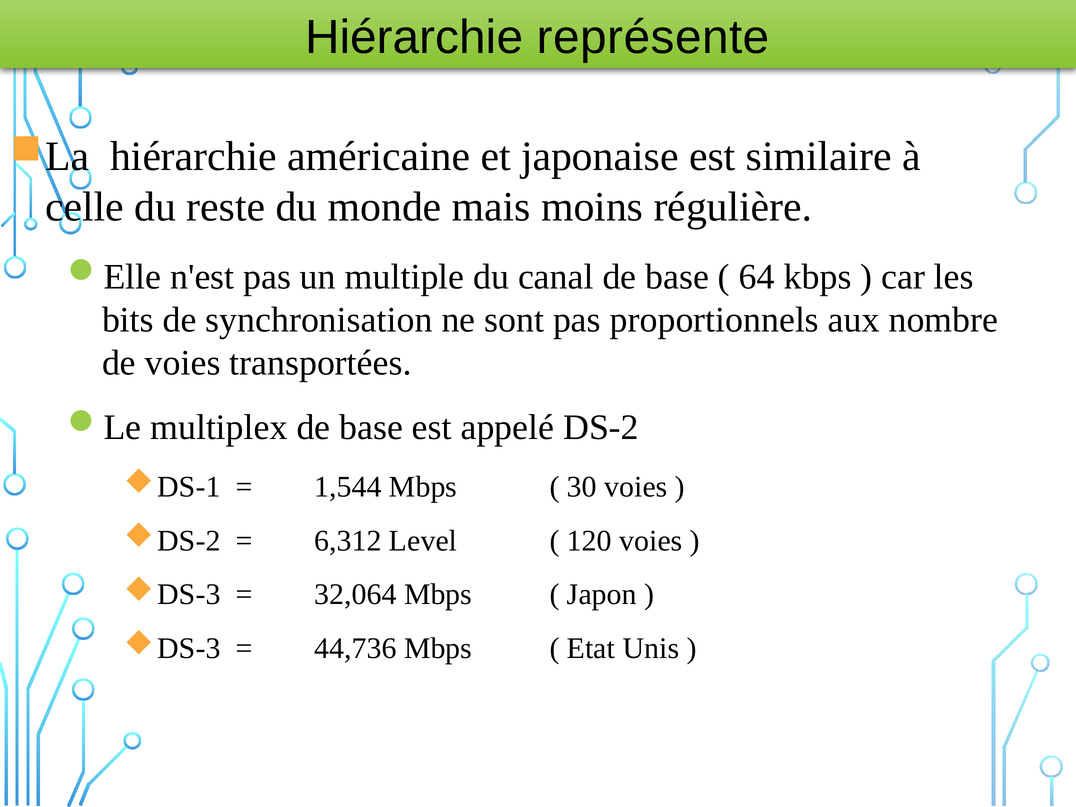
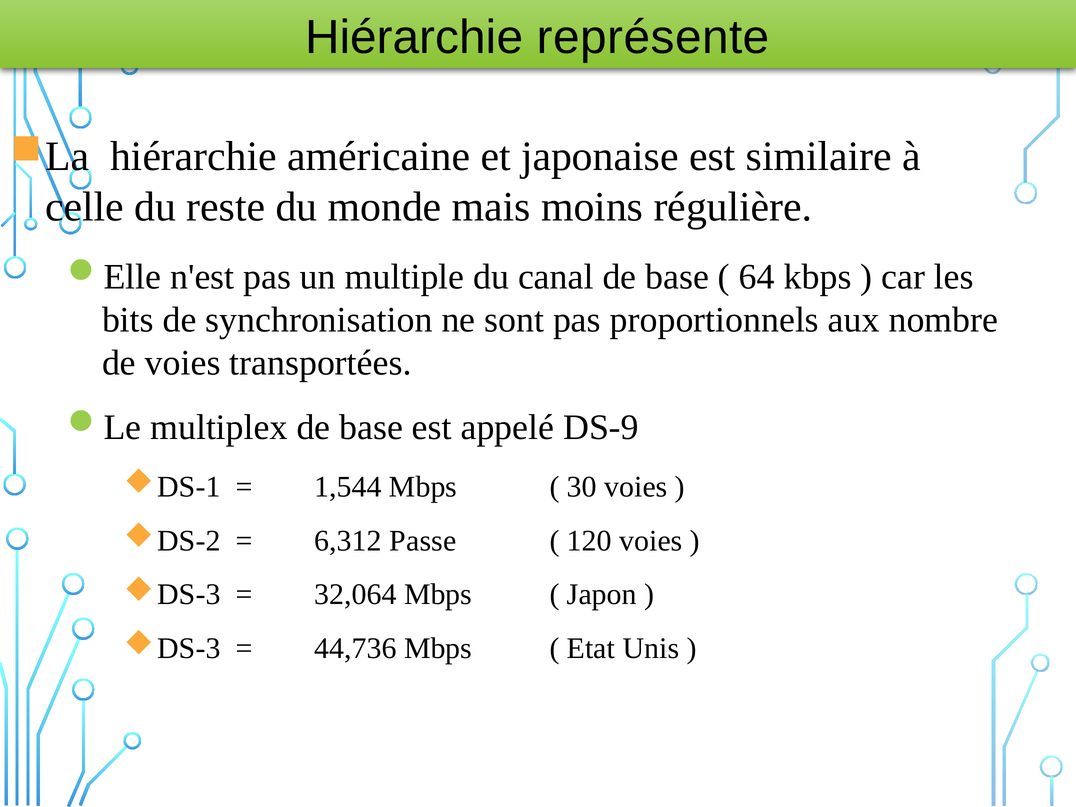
DS-2: DS-2 -> DS-9
Level: Level -> Passe
